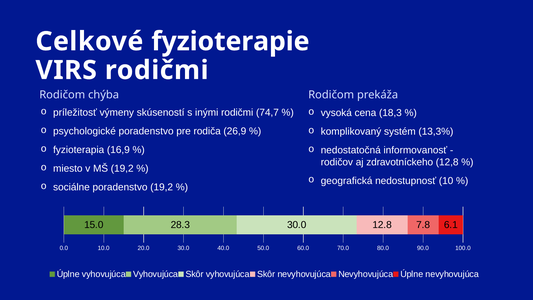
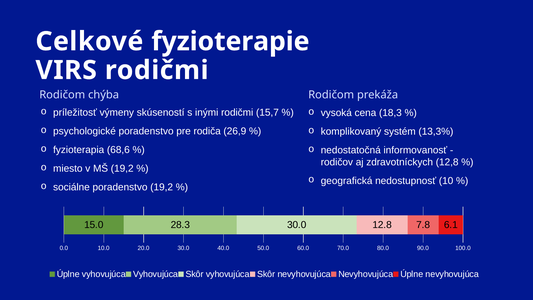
74,7: 74,7 -> 15,7
16,9: 16,9 -> 68,6
zdravotníckeho: zdravotníckeho -> zdravotníckych
